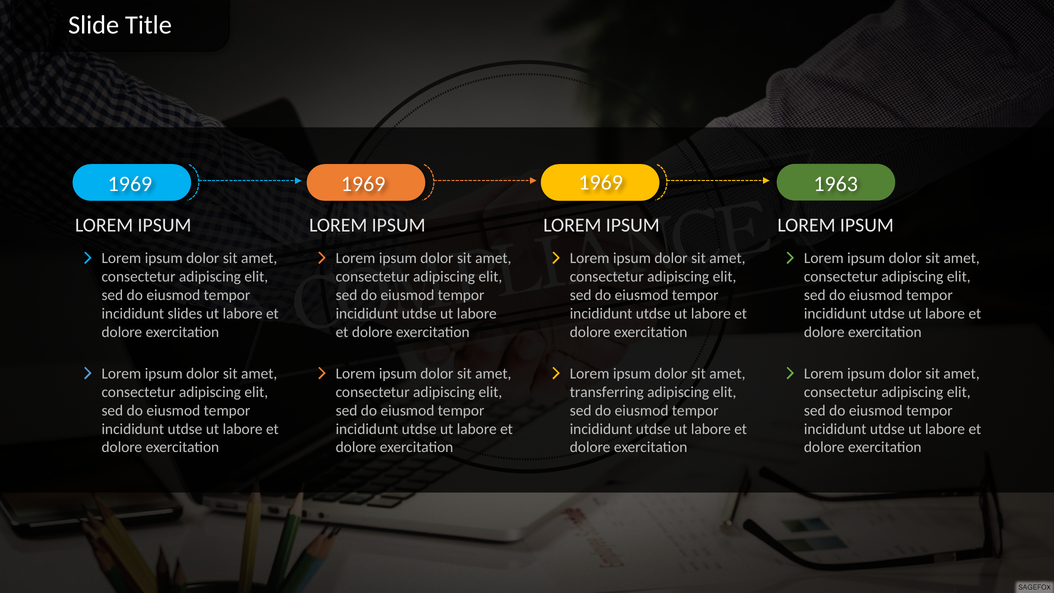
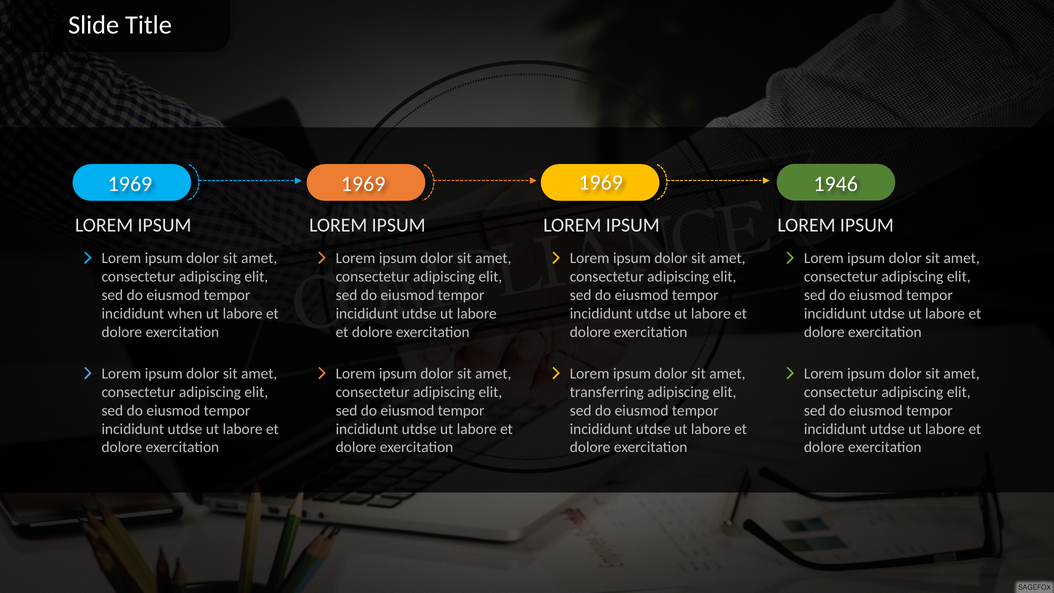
1963: 1963 -> 1946
slides: slides -> when
